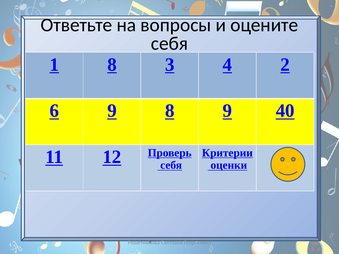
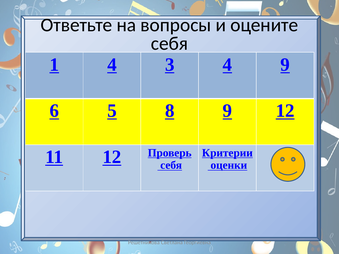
1 8: 8 -> 4
4 2: 2 -> 9
6 9: 9 -> 5
9 40: 40 -> 12
